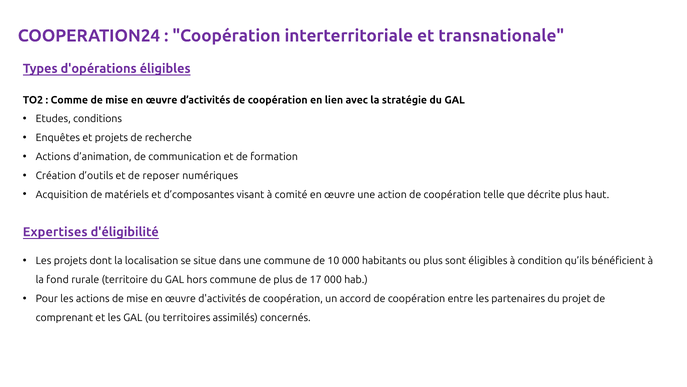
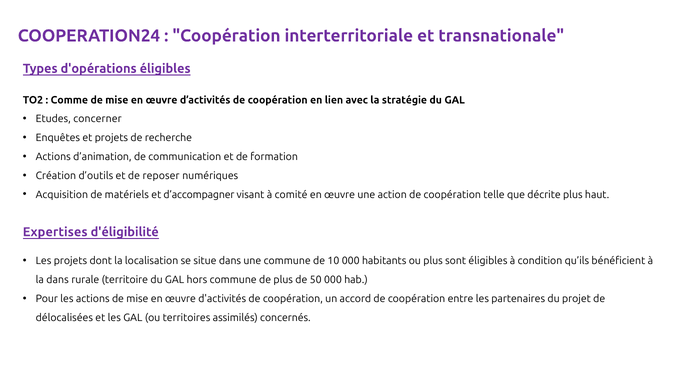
conditions: conditions -> concerner
d’composantes: d’composantes -> d’accompagner
la fond: fond -> dans
17: 17 -> 50
comprenant: comprenant -> délocalisées
